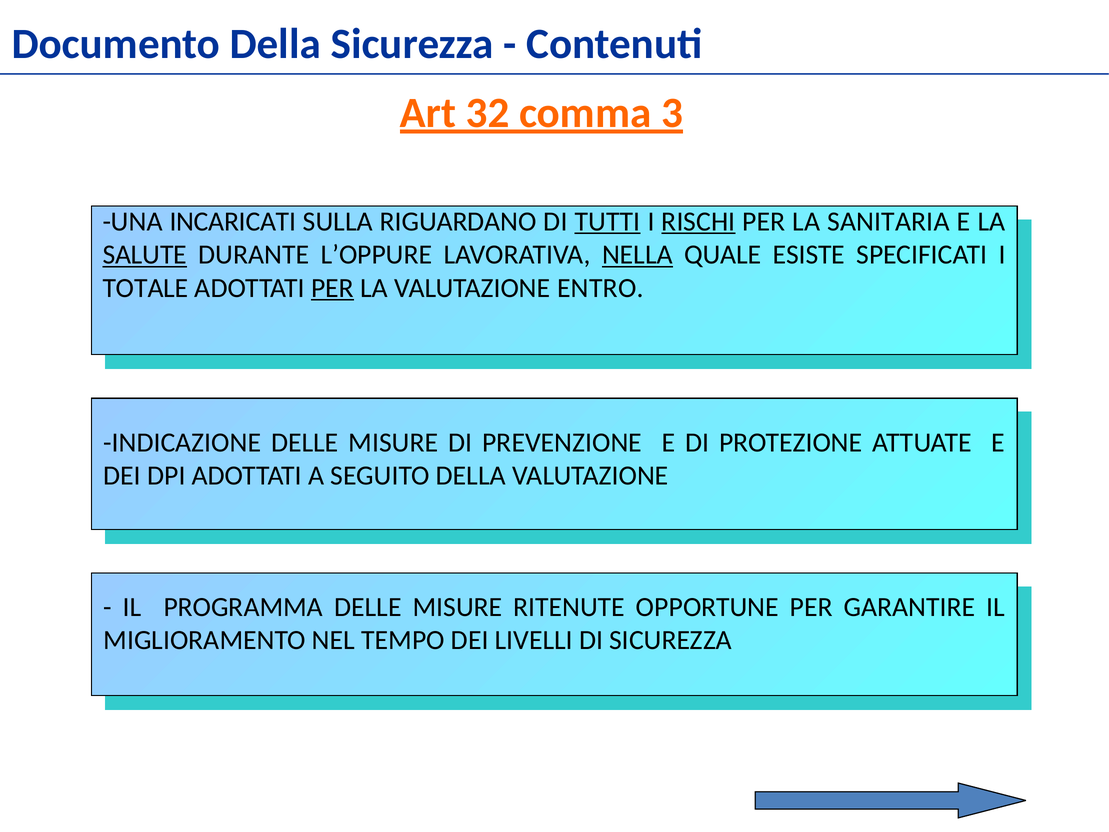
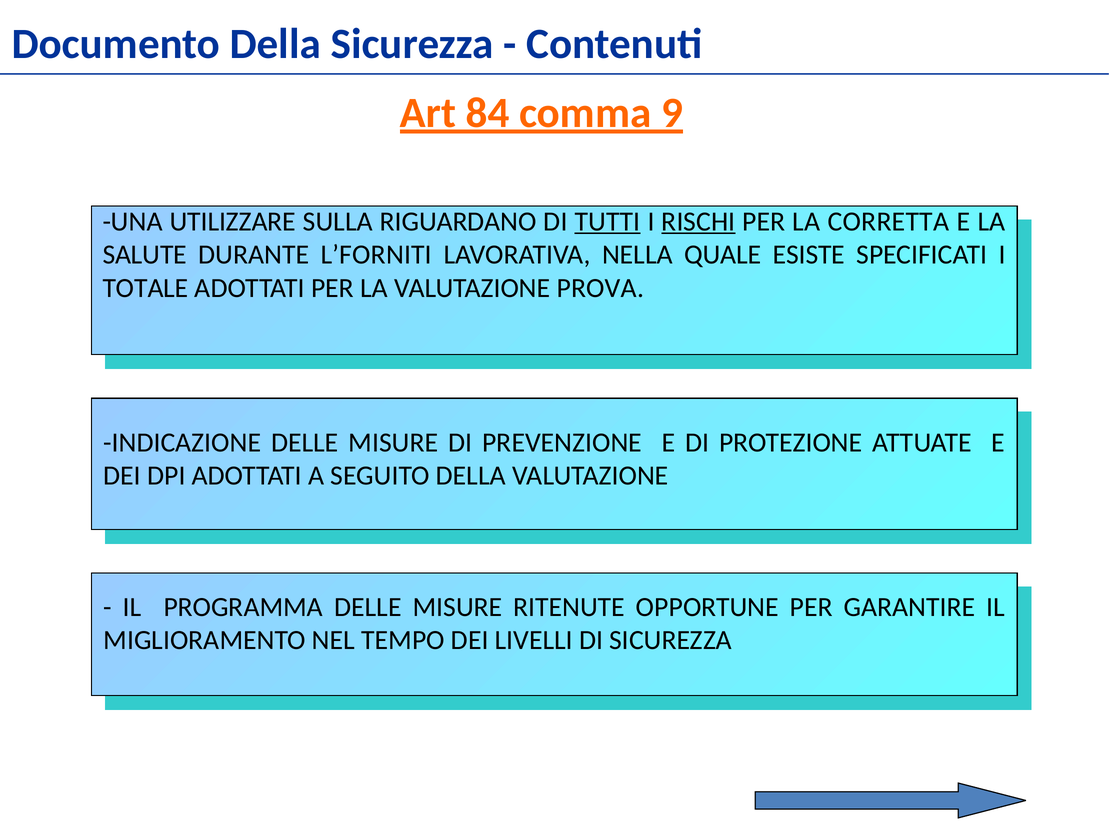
32: 32 -> 84
3: 3 -> 9
INCARICATI: INCARICATI -> UTILIZZARE
SANITARIA: SANITARIA -> CORRETTA
SALUTE underline: present -> none
L’OPPURE: L’OPPURE -> L’FORNITI
NELLA underline: present -> none
PER at (332, 288) underline: present -> none
ENTRO: ENTRO -> PROVA
